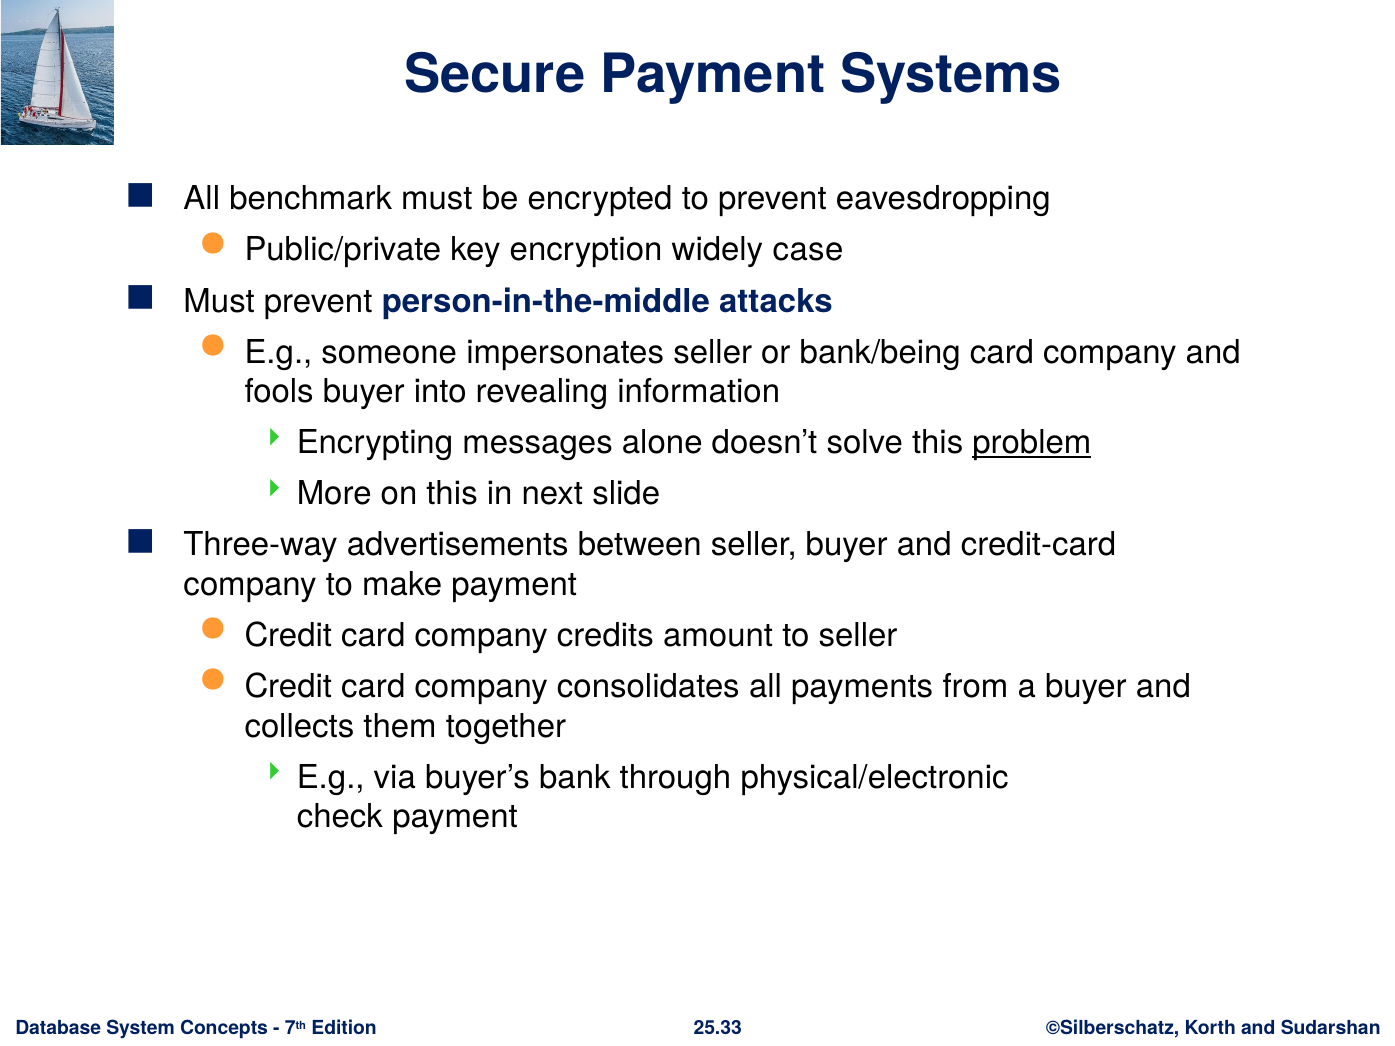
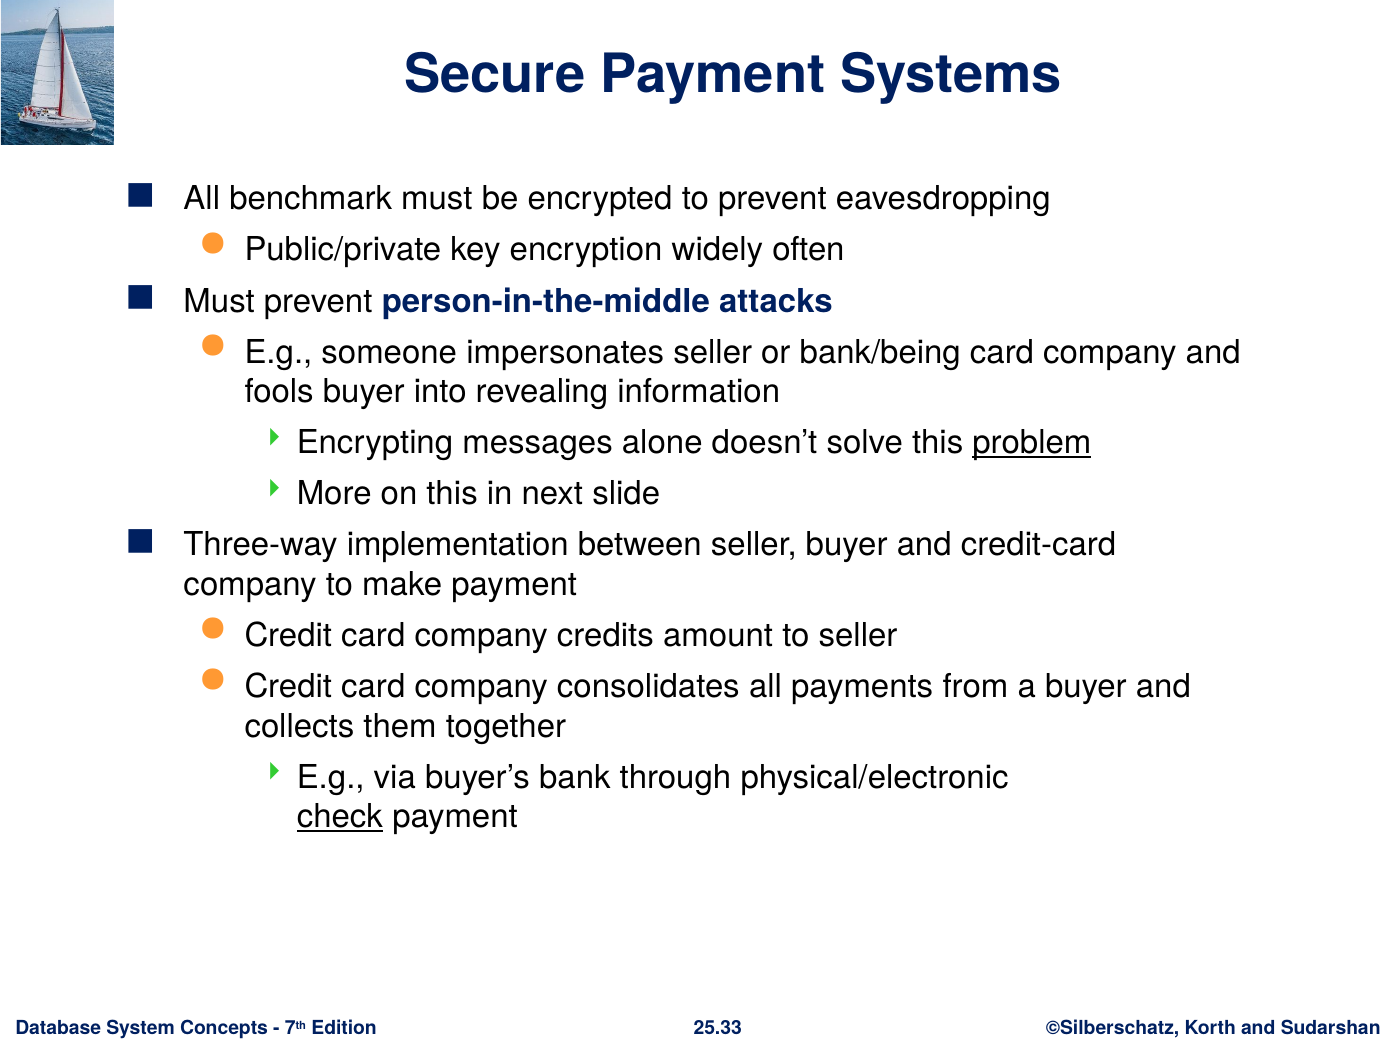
case: case -> often
advertisements: advertisements -> implementation
check underline: none -> present
